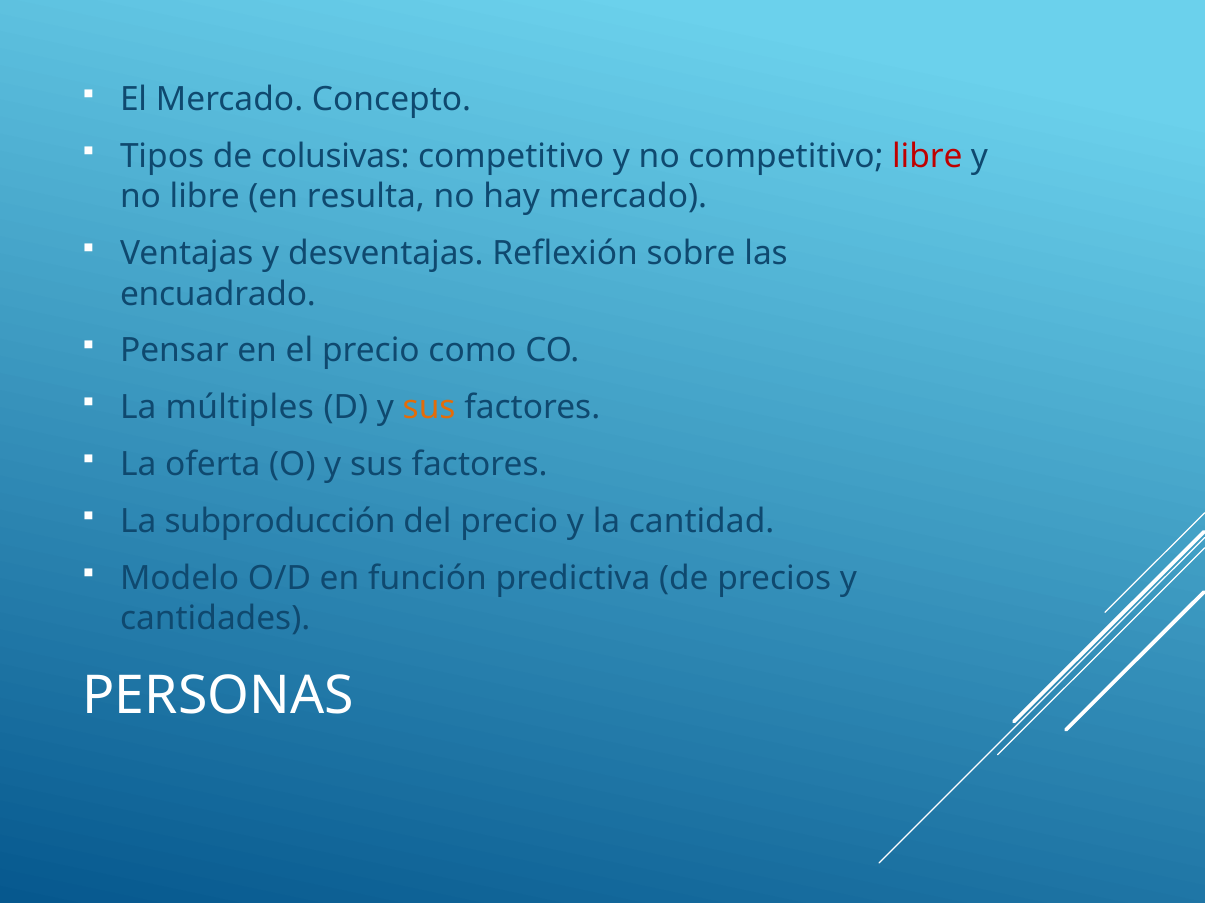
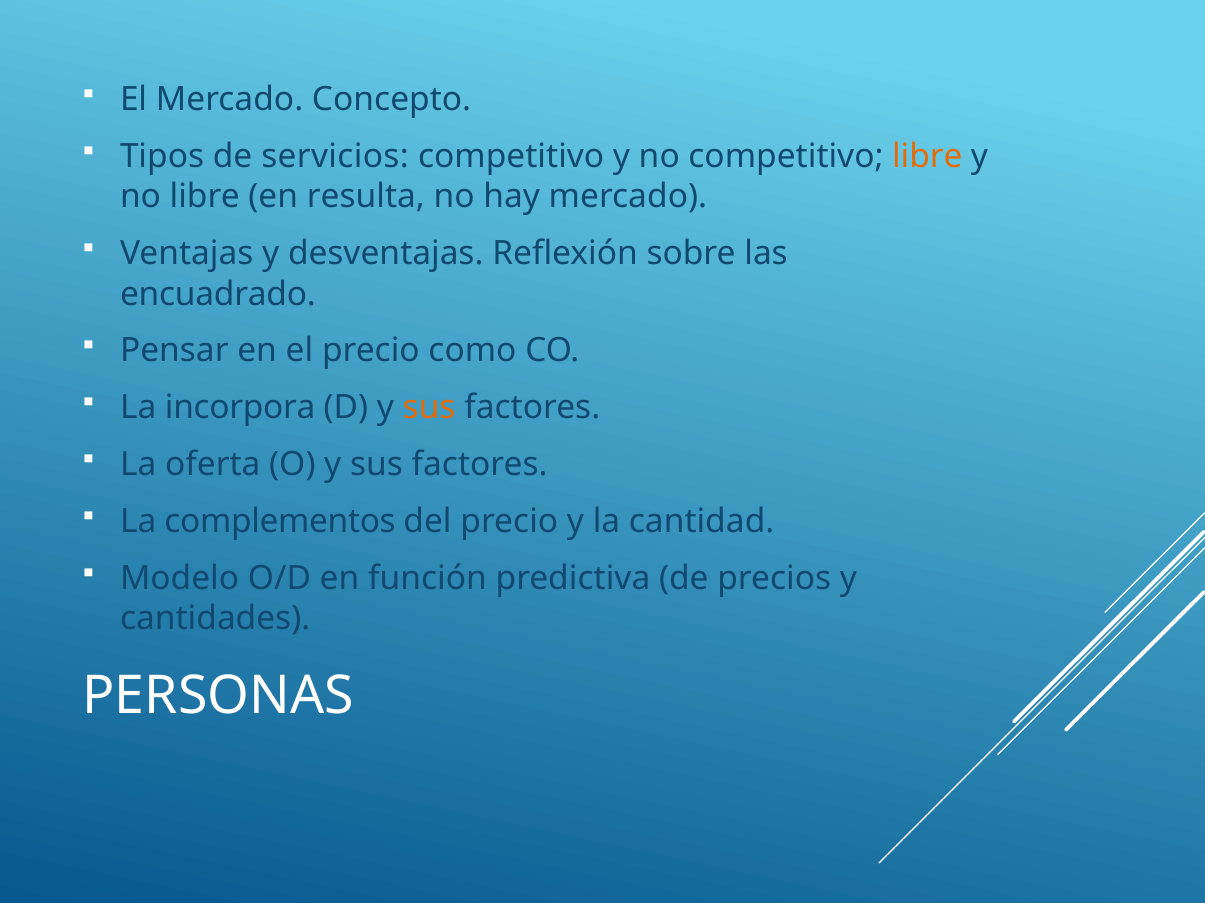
colusivas: colusivas -> servicios
libre at (927, 157) colour: red -> orange
múltiples: múltiples -> incorpora
subproducción: subproducción -> complementos
